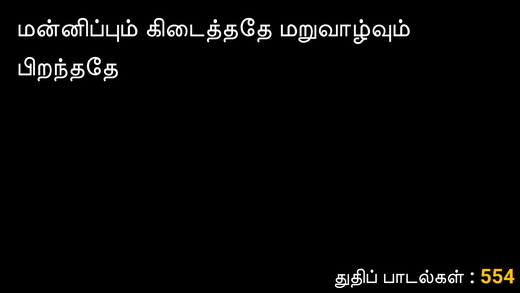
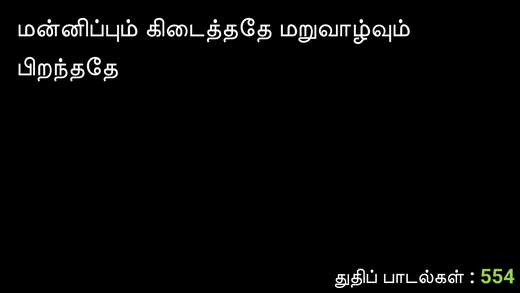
554 colour: yellow -> light green
